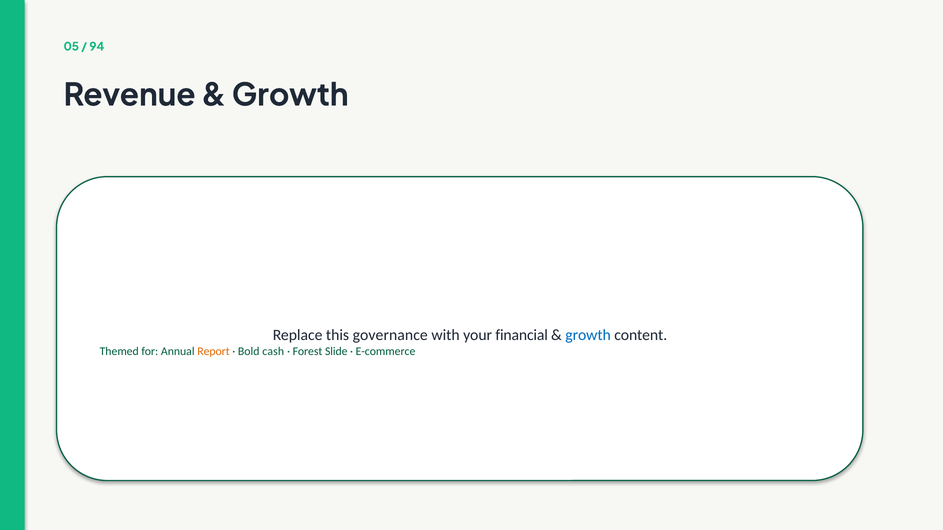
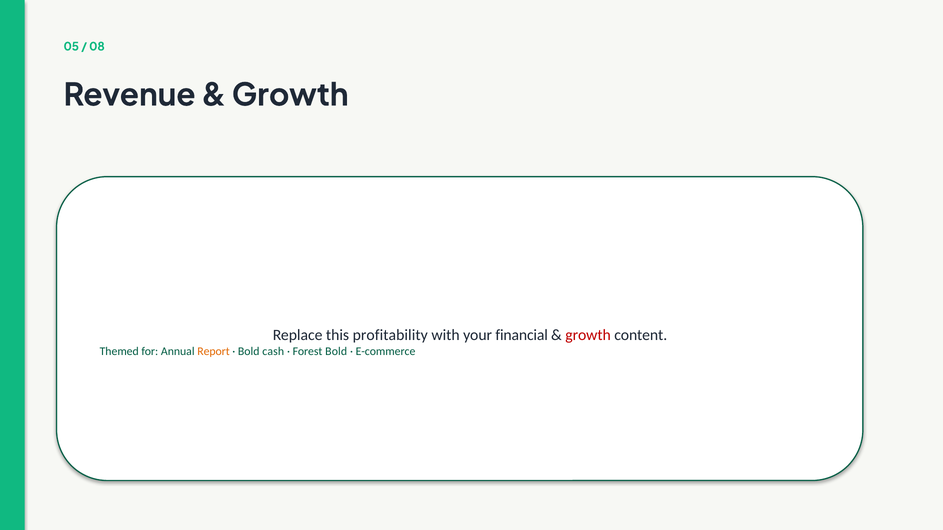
94: 94 -> 08
governance: governance -> profitability
growth at (588, 335) colour: blue -> red
Forest Slide: Slide -> Bold
